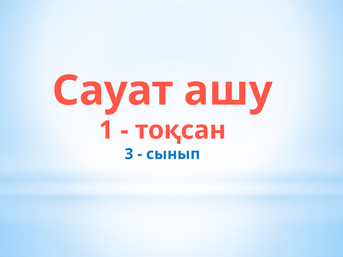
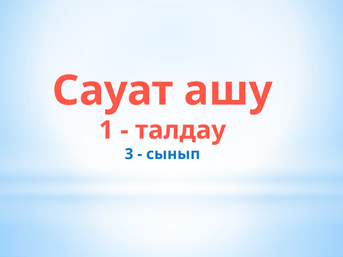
тоқсан: тоқсан -> талдау
